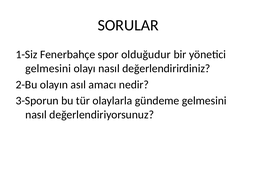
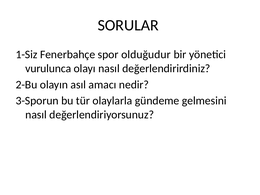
gelmesini at (48, 68): gelmesini -> vurulunca
